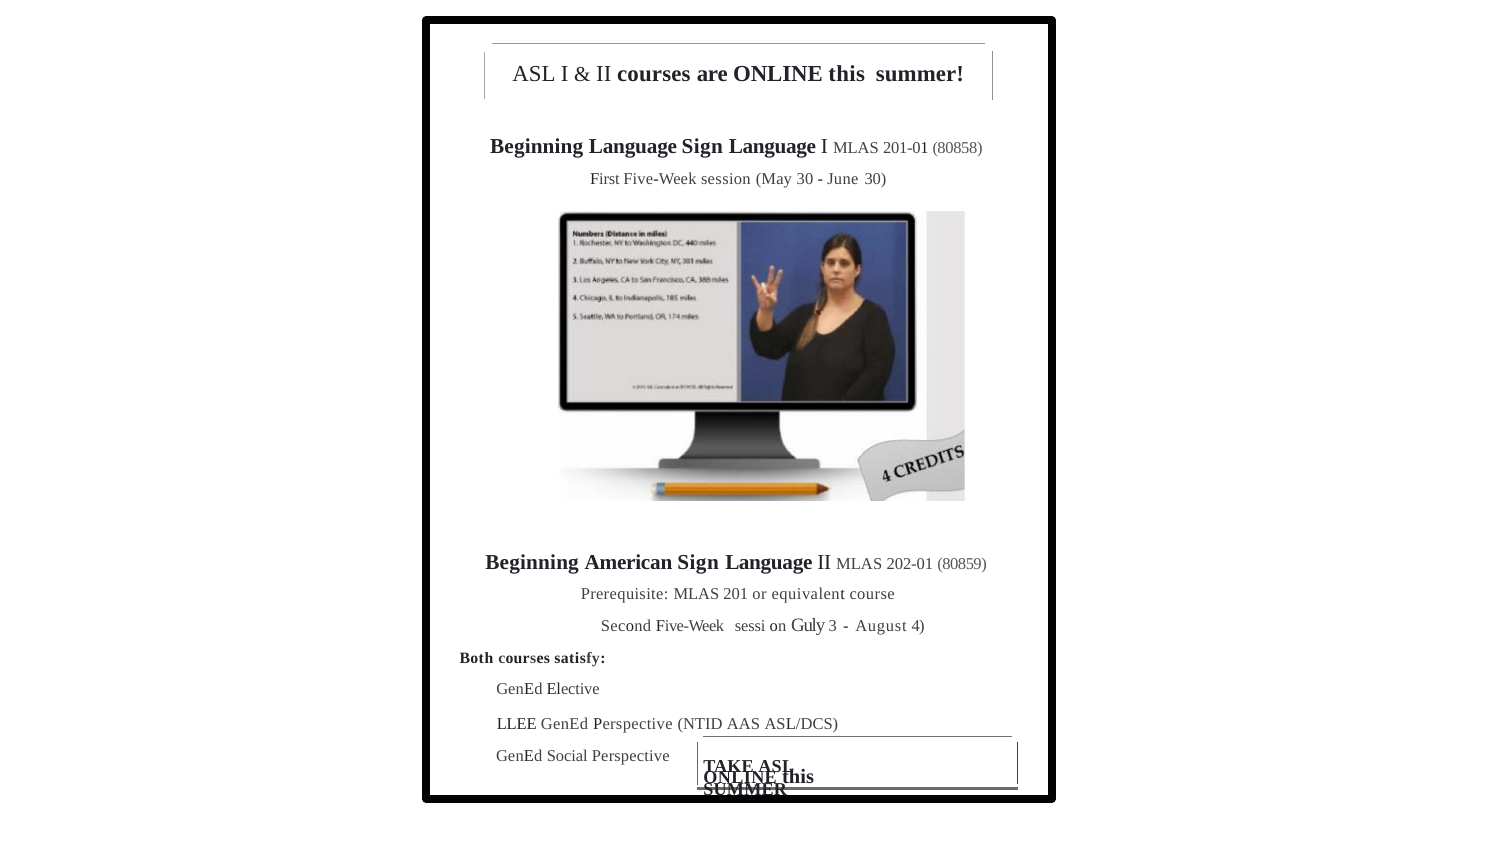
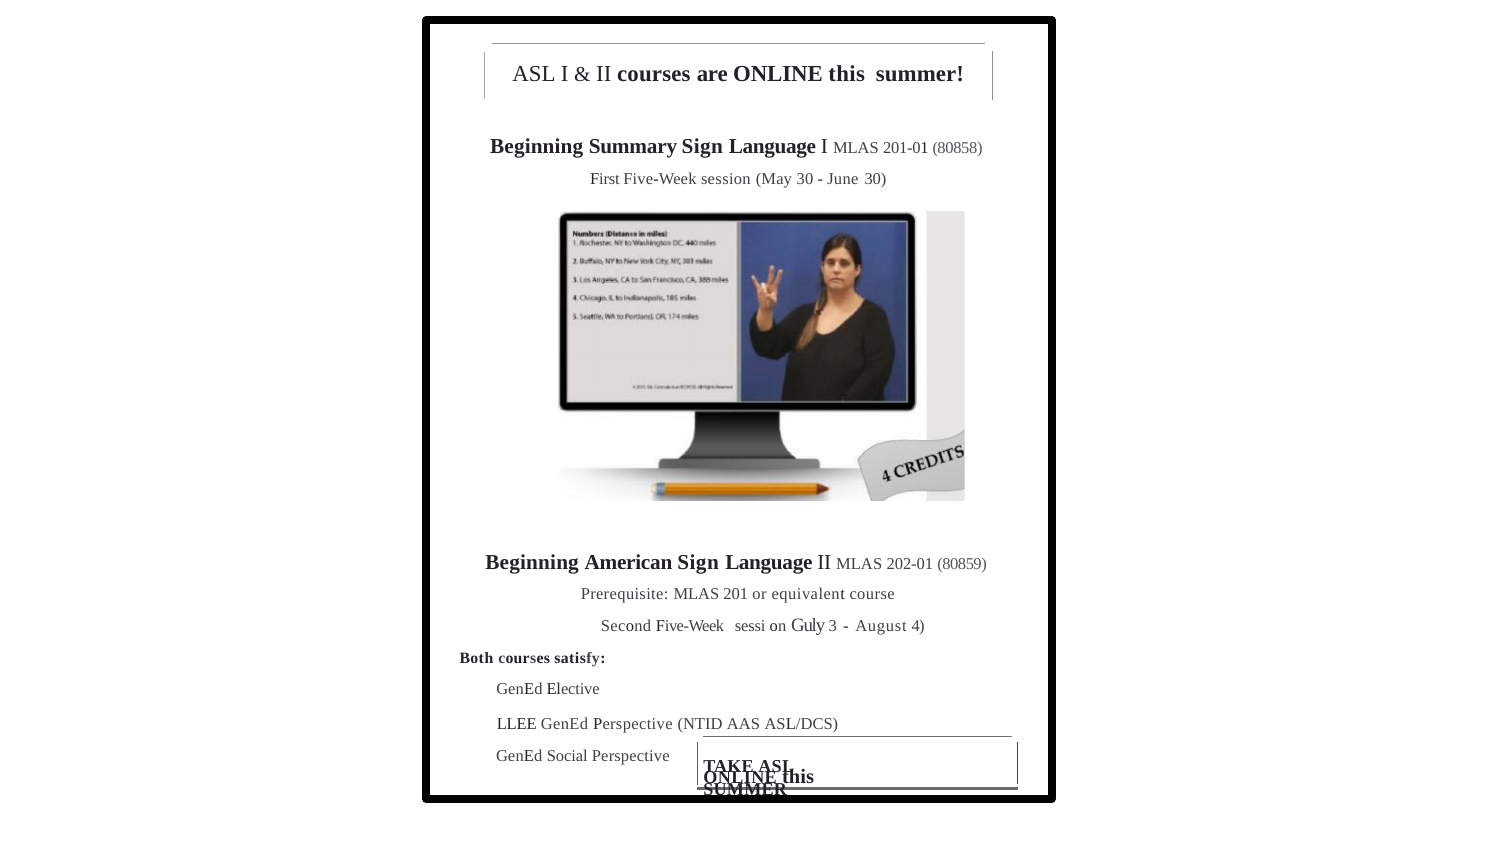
Beginning Language: Language -> Summary
